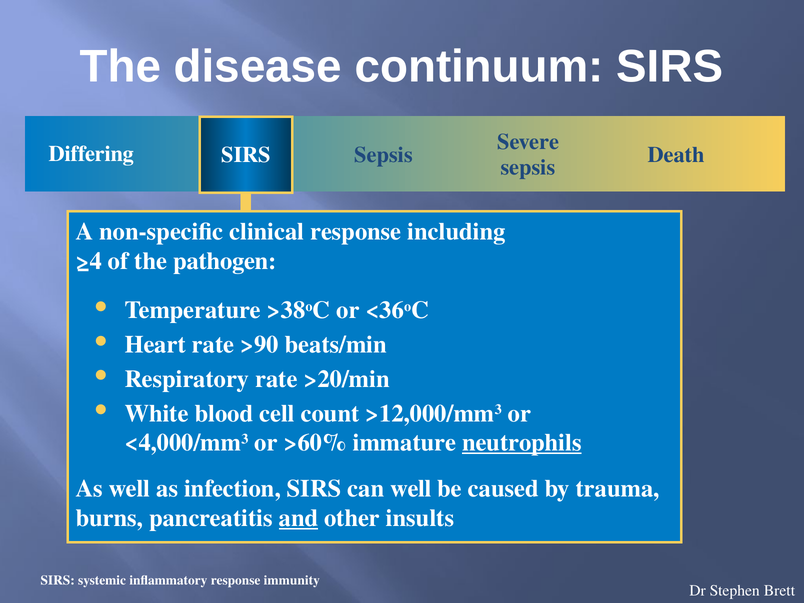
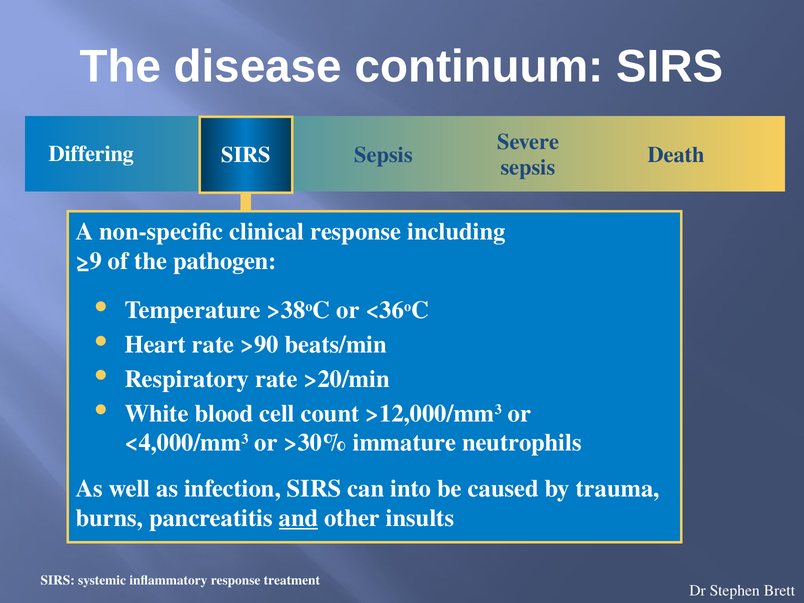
>4: >4 -> >9
>60%: >60% -> >30%
neutrophils underline: present -> none
can well: well -> into
immunity: immunity -> treatment
